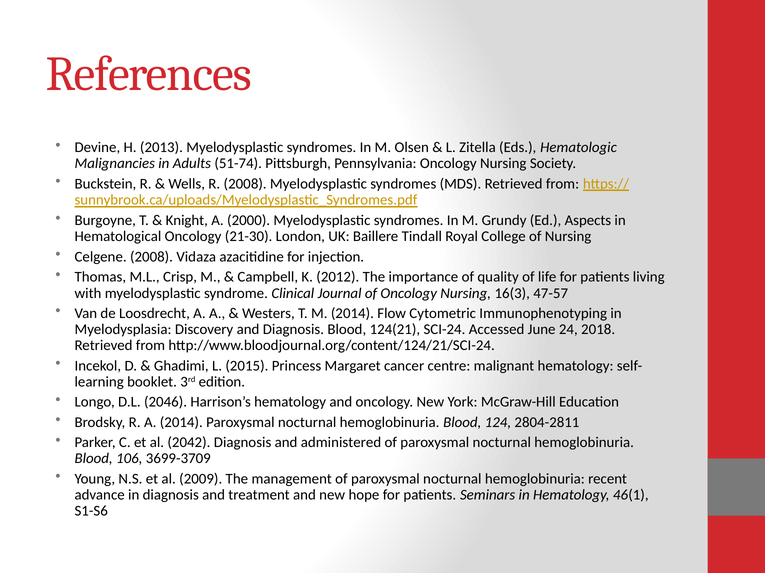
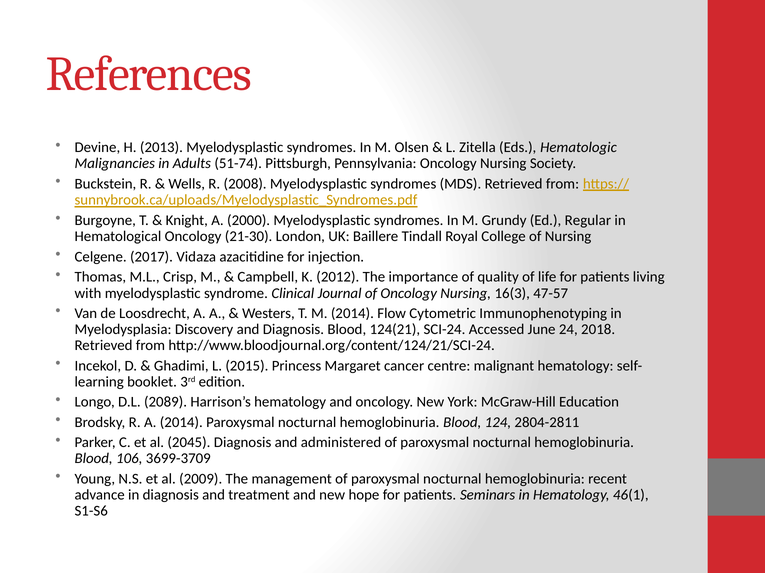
Aspects: Aspects -> Regular
Celgene 2008: 2008 -> 2017
2046: 2046 -> 2089
2042: 2042 -> 2045
